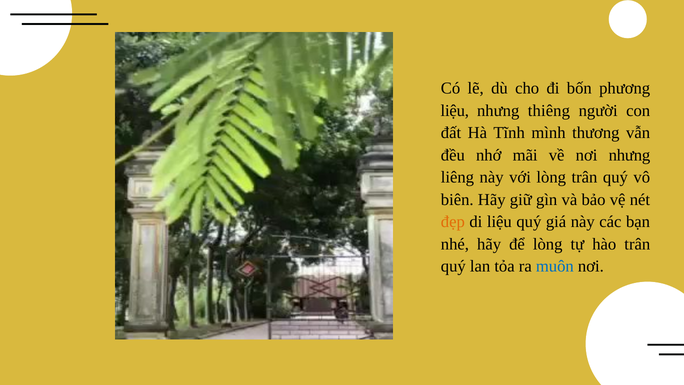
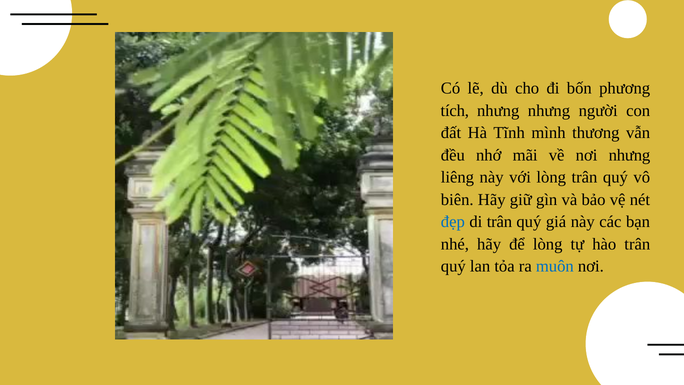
liệu at (455, 111): liệu -> tích
nhưng thiêng: thiêng -> nhưng
đẹp colour: orange -> blue
di liệu: liệu -> trân
